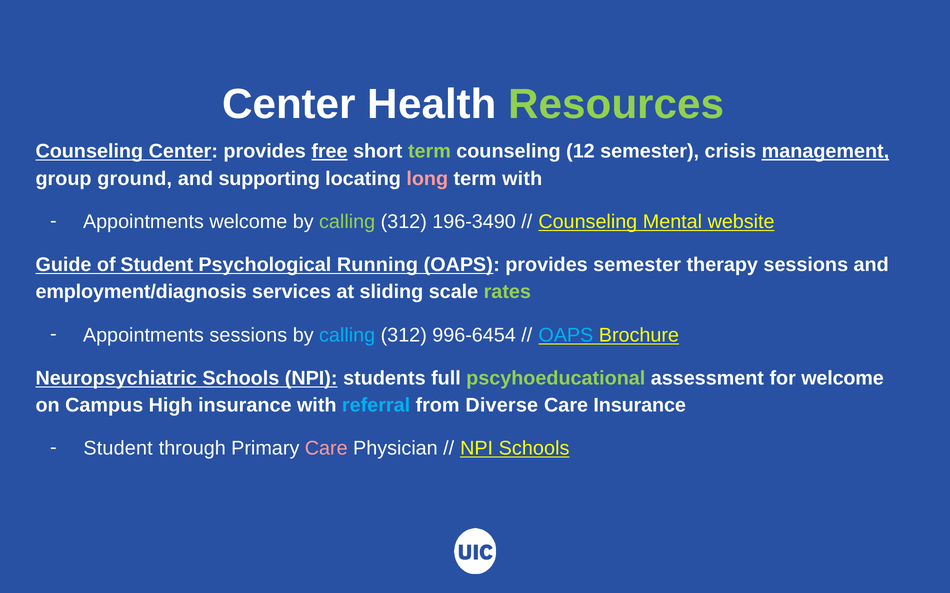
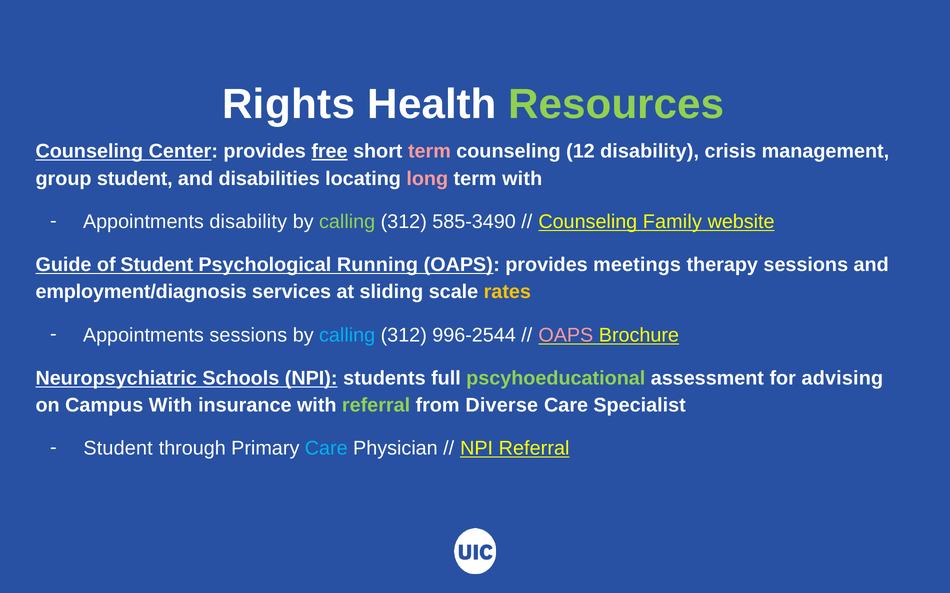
Center at (289, 105): Center -> Rights
term at (429, 151) colour: light green -> pink
12 semester: semester -> disability
management underline: present -> none
group ground: ground -> student
supporting: supporting -> disabilities
Appointments welcome: welcome -> disability
196-3490: 196-3490 -> 585-3490
Mental: Mental -> Family
provides semester: semester -> meetings
rates colour: light green -> yellow
996-6454: 996-6454 -> 996-2544
OAPS at (566, 335) colour: light blue -> pink
for welcome: welcome -> advising
Campus High: High -> With
referral at (376, 406) colour: light blue -> light green
Care Insurance: Insurance -> Specialist
Care at (326, 449) colour: pink -> light blue
NPI Schools: Schools -> Referral
